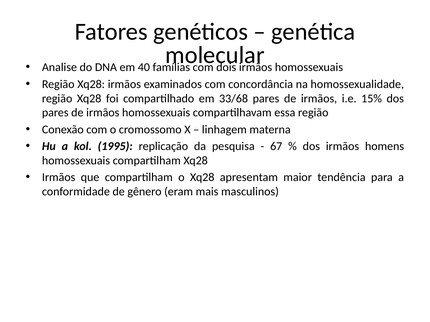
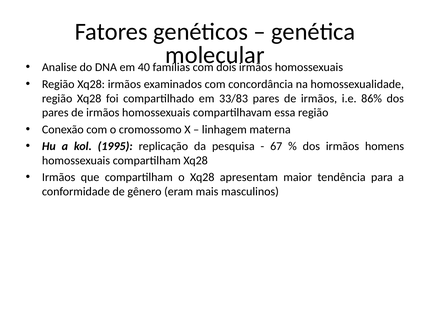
33/68: 33/68 -> 33/83
15%: 15% -> 86%
